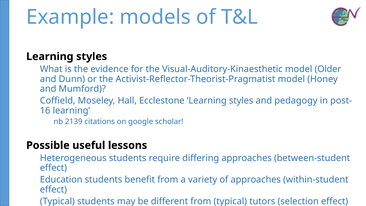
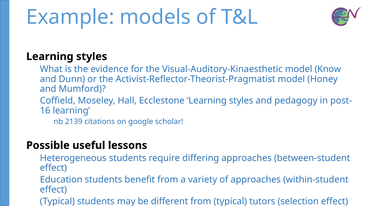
Older: Older -> Know
